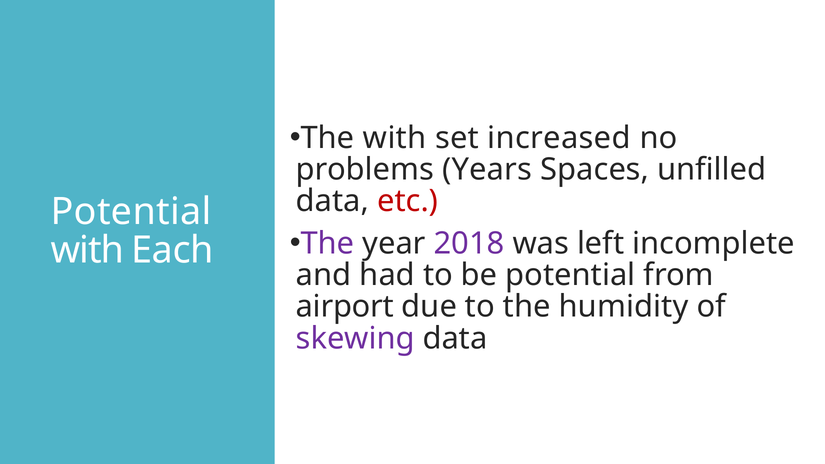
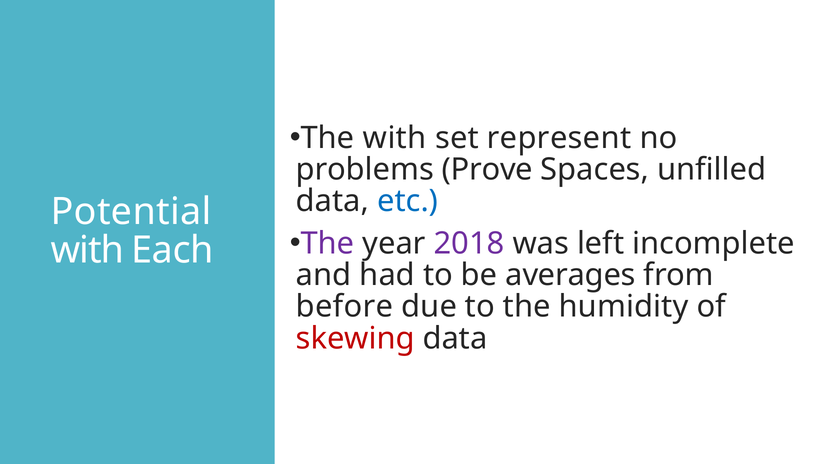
increased: increased -> represent
Years: Years -> Prove
etc colour: red -> blue
be potential: potential -> averages
airport: airport -> before
skewing colour: purple -> red
